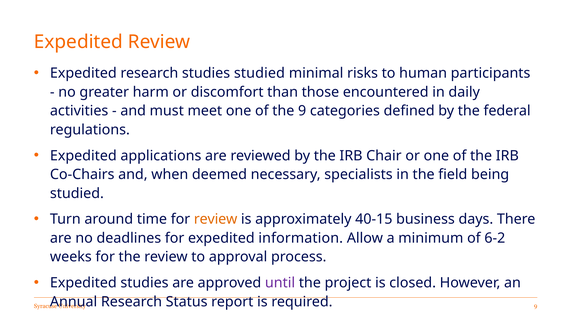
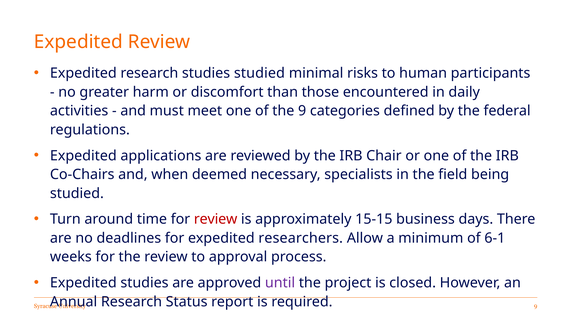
review at (216, 219) colour: orange -> red
40-15: 40-15 -> 15-15
information: information -> researchers
6-2: 6-2 -> 6-1
